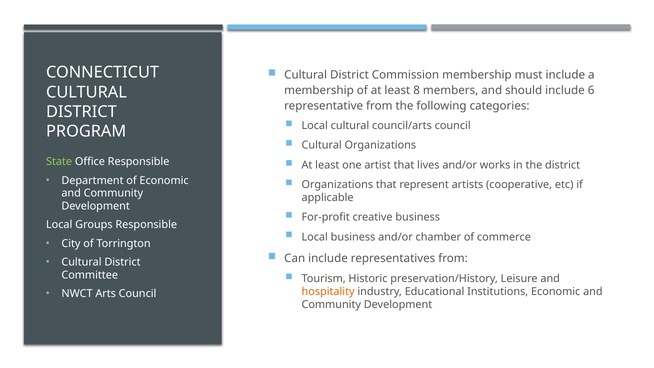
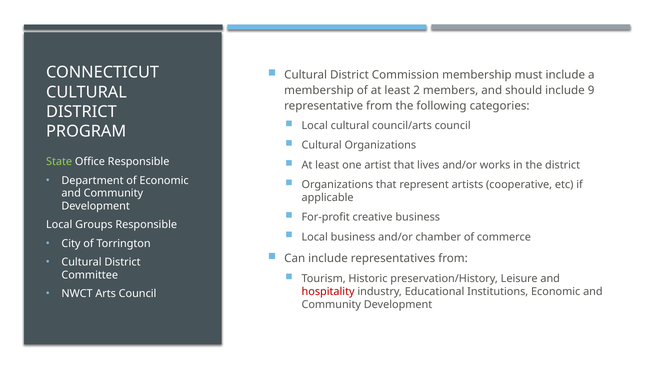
8: 8 -> 2
6: 6 -> 9
hospitality colour: orange -> red
